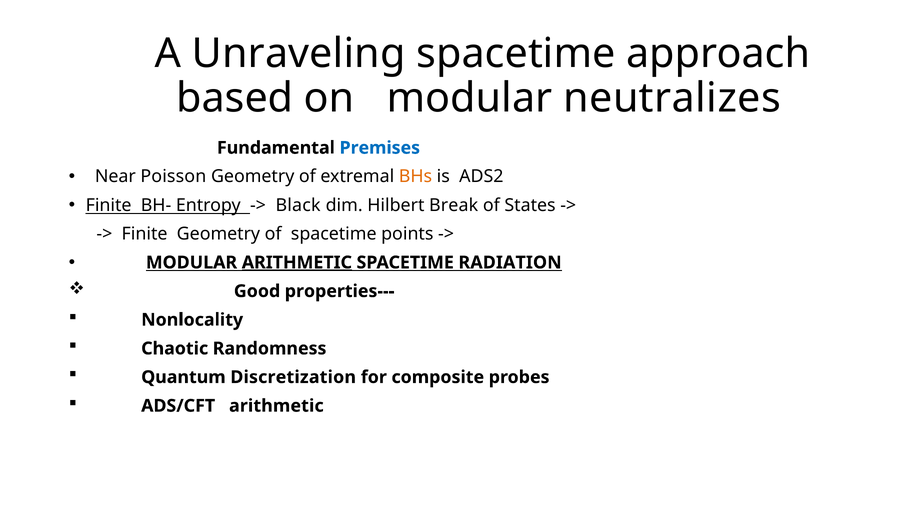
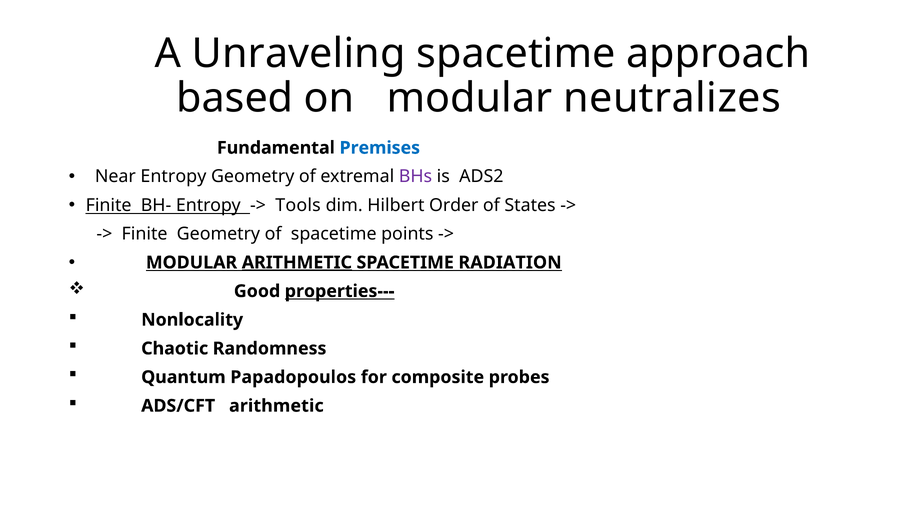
Near Poisson: Poisson -> Entropy
BHs colour: orange -> purple
Black: Black -> Tools
Break: Break -> Order
properties--- underline: none -> present
Discretization: Discretization -> Papadopoulos
